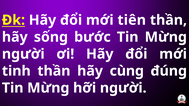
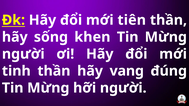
bước: bước -> khen
cùng: cùng -> vang
